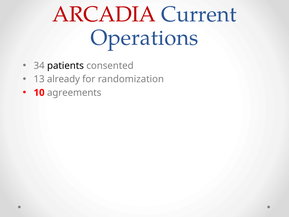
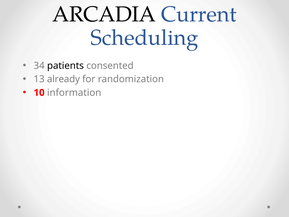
ARCADIA colour: red -> black
Operations: Operations -> Scheduling
agreements: agreements -> information
